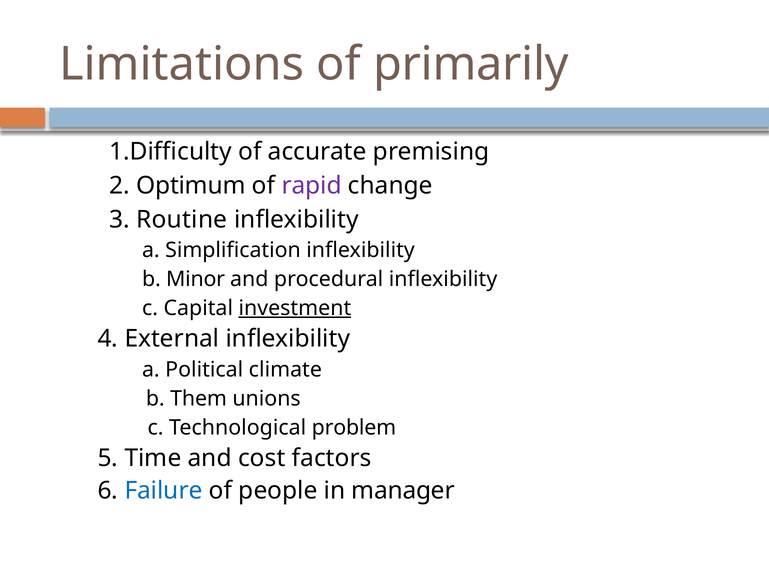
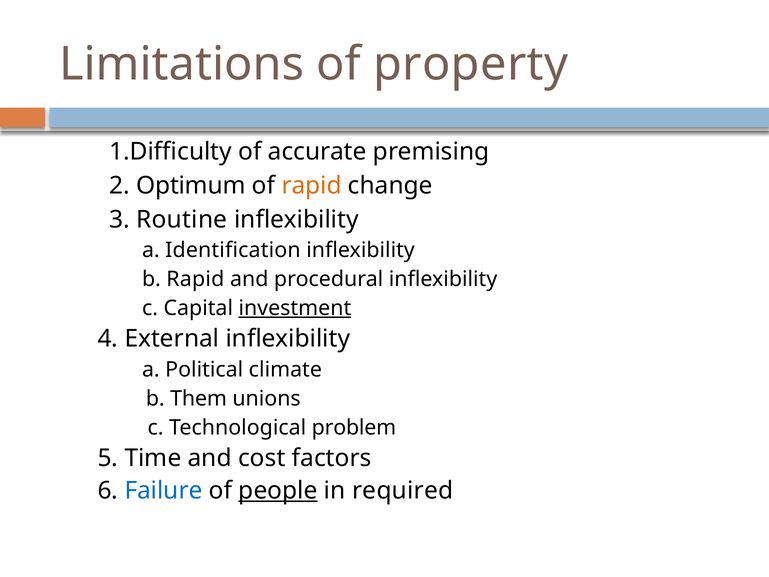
primarily: primarily -> property
rapid at (312, 185) colour: purple -> orange
Simplification: Simplification -> Identification
b Minor: Minor -> Rapid
people underline: none -> present
manager: manager -> required
